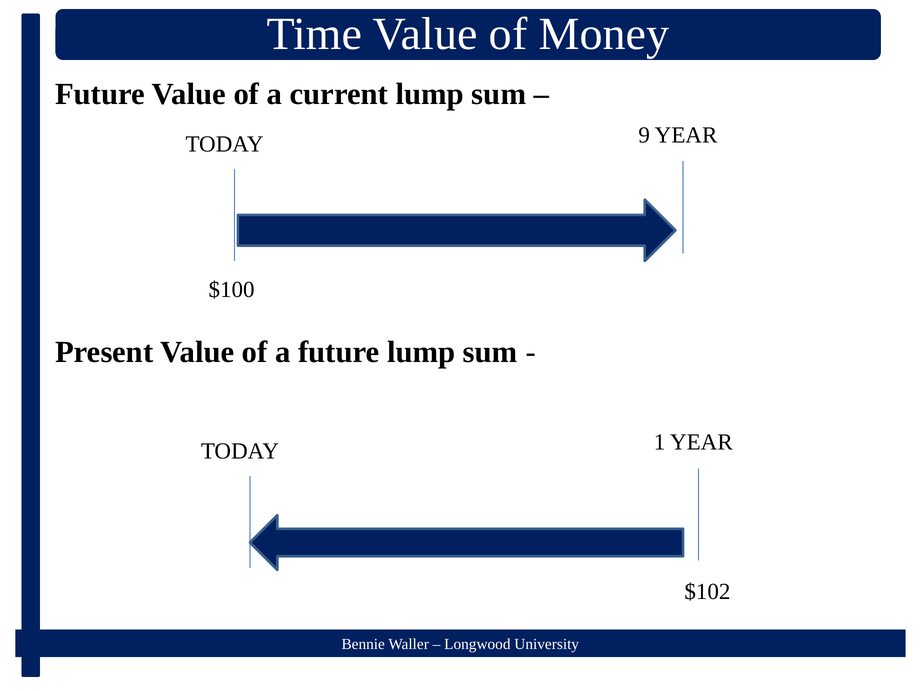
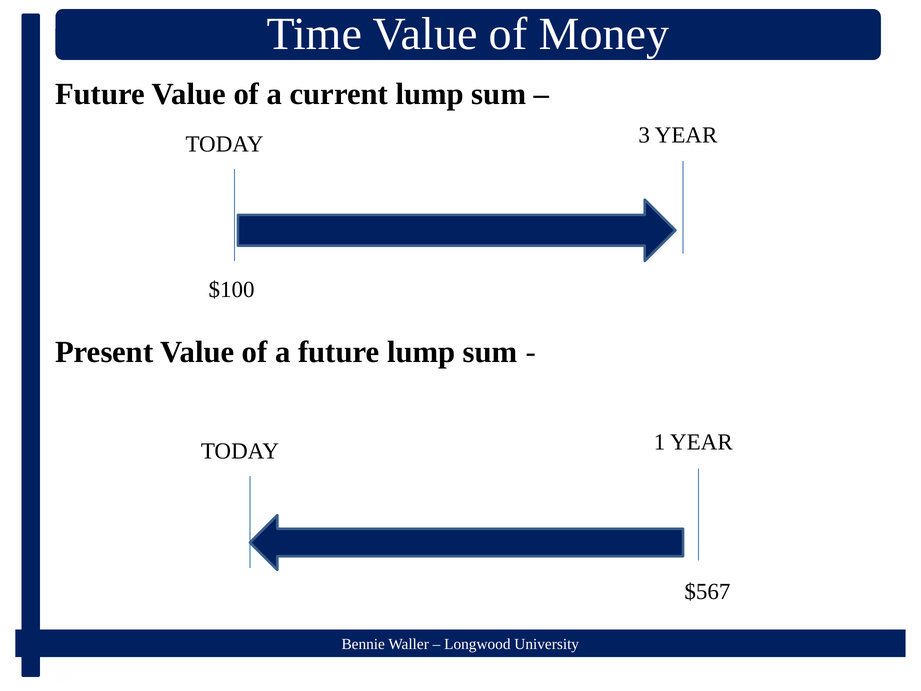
9: 9 -> 3
$102: $102 -> $567
